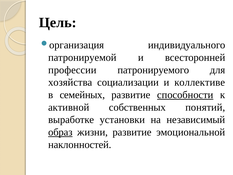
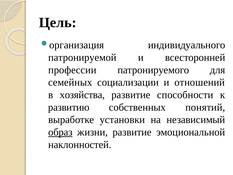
хозяйства: хозяйства -> семейных
коллективе: коллективе -> отношений
семейных: семейных -> хозяйства
способности underline: present -> none
активной: активной -> развитию
